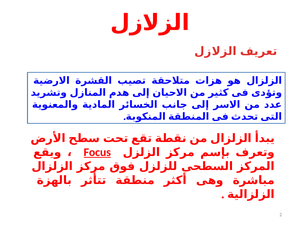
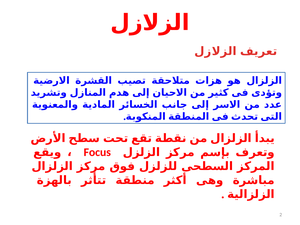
Focus underline: present -> none
